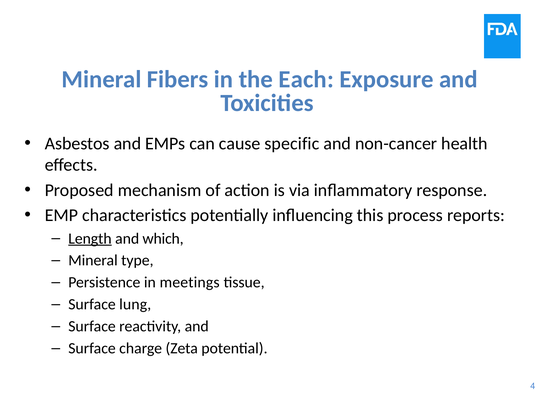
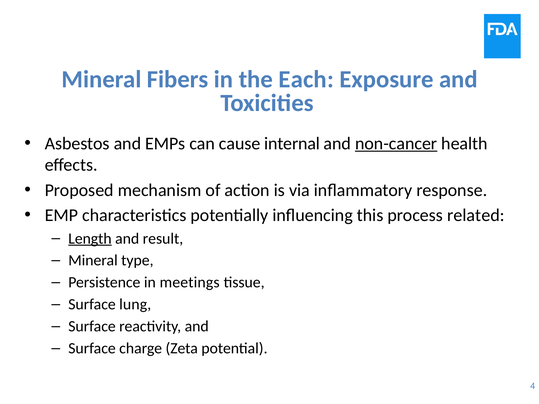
specific: specific -> internal
non-cancer underline: none -> present
reports: reports -> related
which: which -> result
